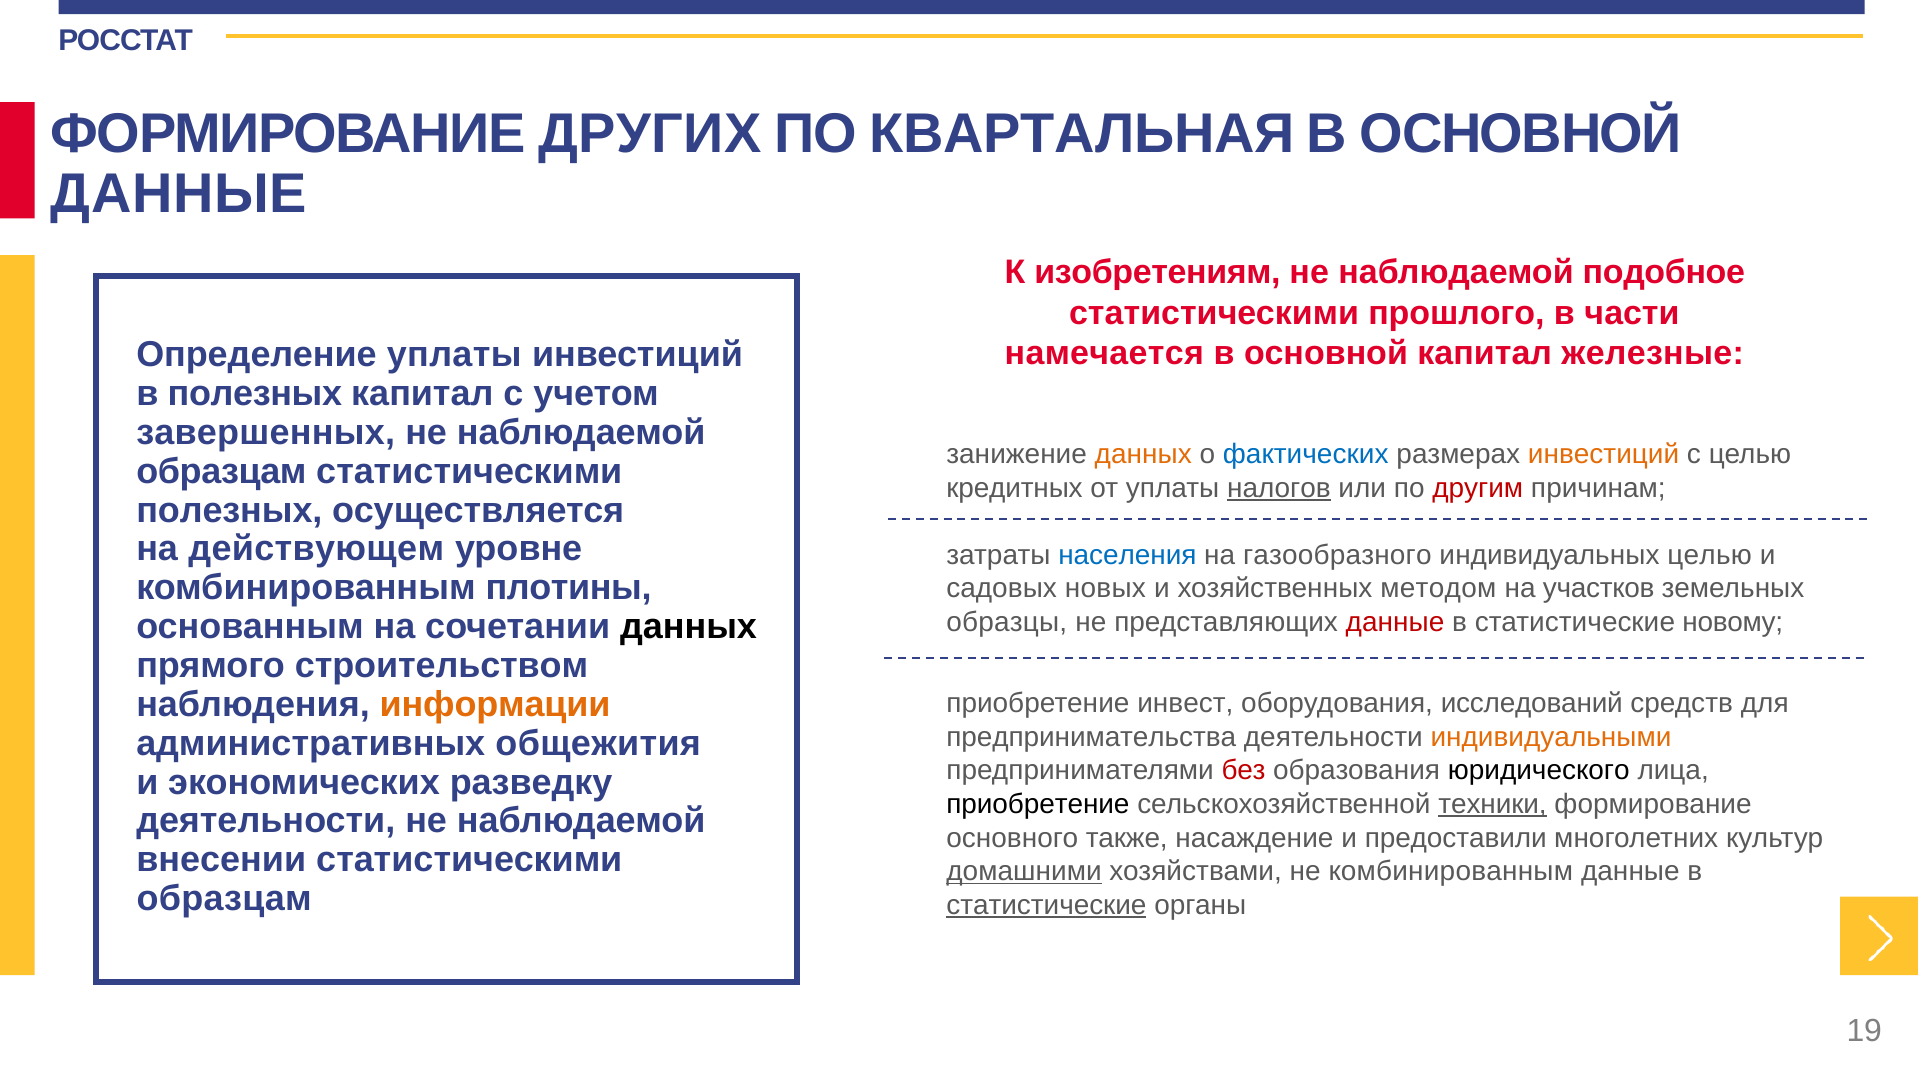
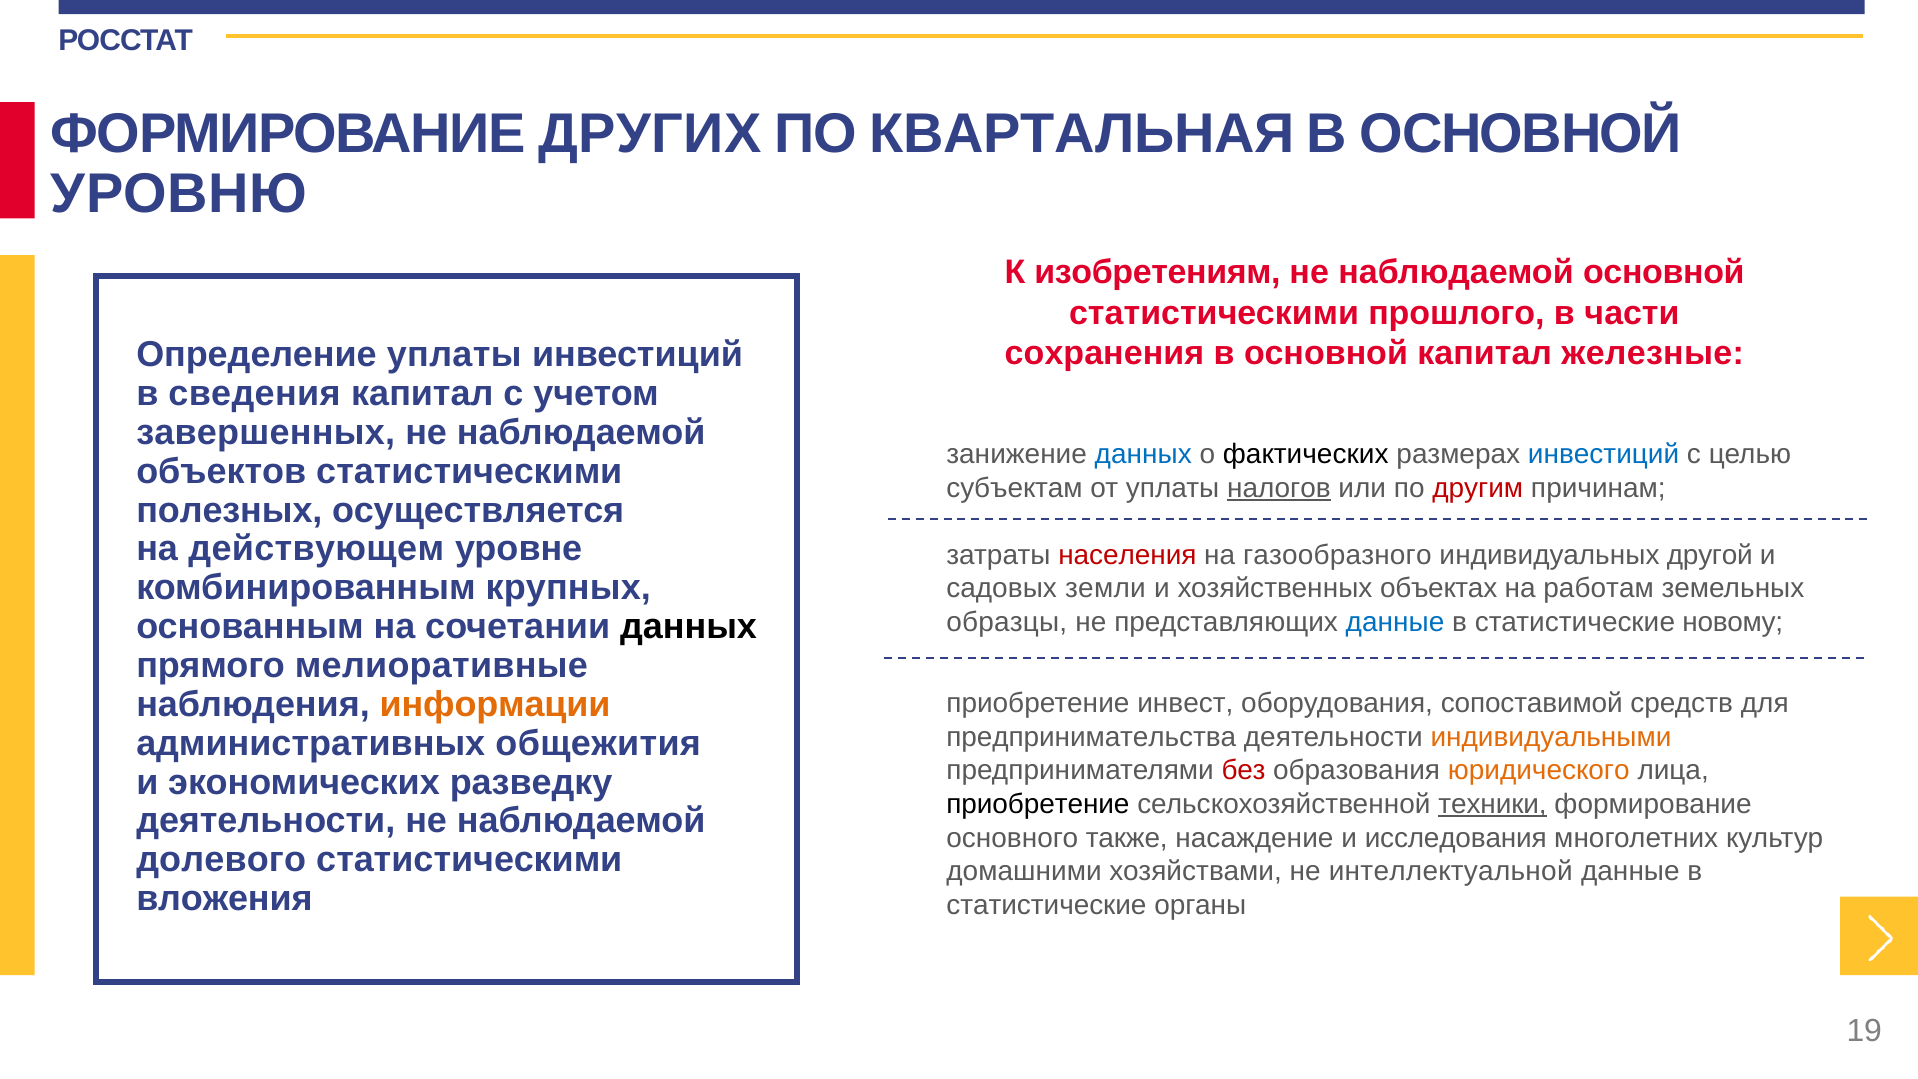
ДАННЫЕ at (179, 194): ДАННЫЕ -> УРОВНЮ
наблюдаемой подобное: подобное -> основной
намечается: намечается -> сохранения
в полезных: полезных -> сведения
данных at (1143, 455) colour: orange -> blue
фактических colour: blue -> black
инвестиций at (1604, 455) colour: orange -> blue
образцам at (221, 471): образцам -> объектов
кредитных: кредитных -> субъектам
населения colour: blue -> red
индивидуальных целью: целью -> другой
плотины: плотины -> крупных
новых: новых -> земли
методом: методом -> объектах
участков: участков -> работам
данные at (1395, 622) colour: red -> blue
строительством: строительством -> мелиоративные
исследований: исследований -> сопоставимой
юридического colour: black -> orange
предоставили: предоставили -> исследования
внесении: внесении -> долевого
домашними underline: present -> none
не комбинированным: комбинированным -> интеллектуальной
образцам at (224, 899): образцам -> вложения
статистические at (1046, 905) underline: present -> none
